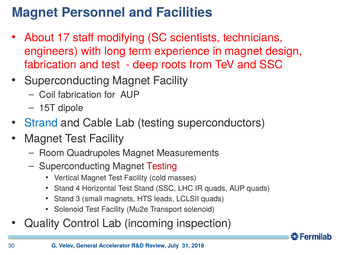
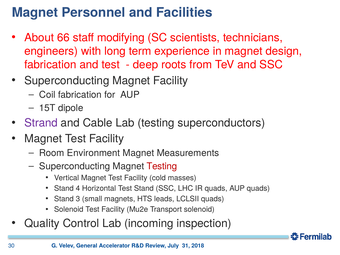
17: 17 -> 66
Strand colour: blue -> purple
Quadrupoles: Quadrupoles -> Environment
